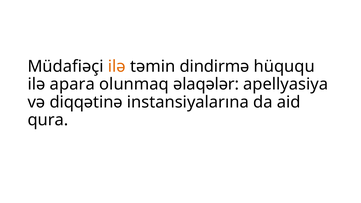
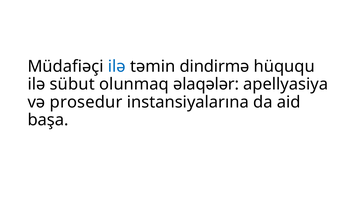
ilə at (117, 66) colour: orange -> blue
apara: apara -> sübut
diqqətinə: diqqətinə -> prosedur
qura: qura -> başa
